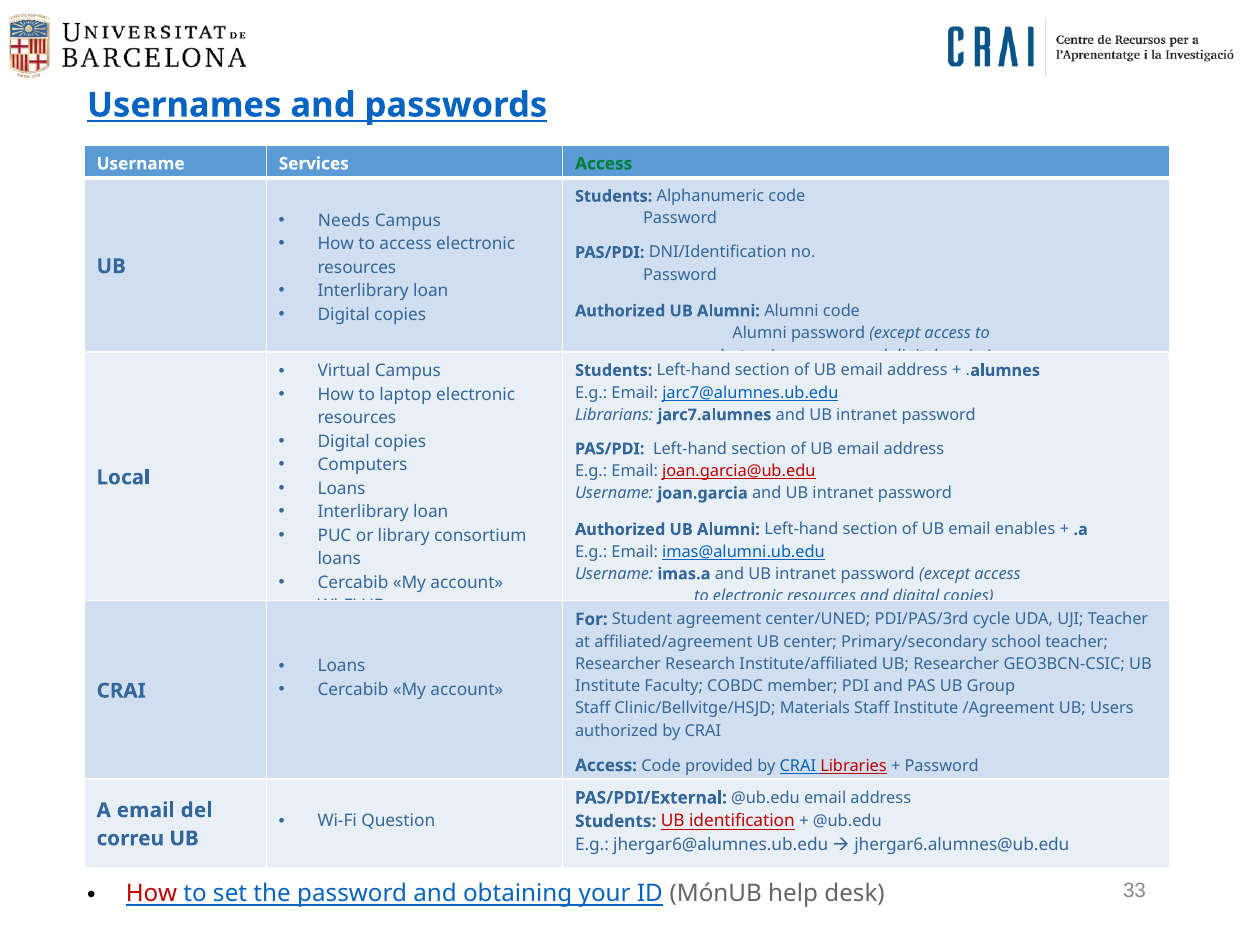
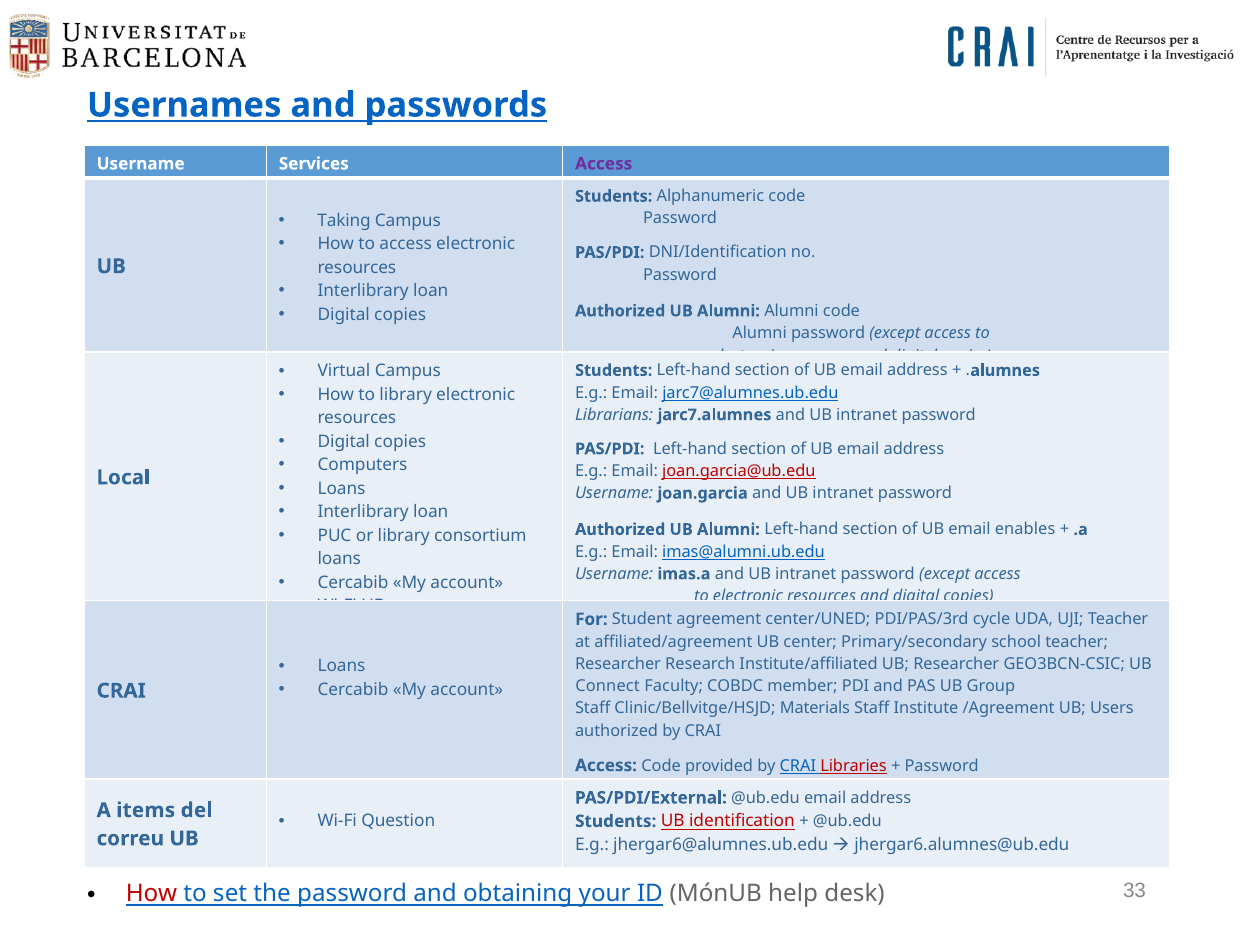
Access at (604, 164) colour: green -> purple
Needs: Needs -> Taking
to laptop: laptop -> library
Institute at (608, 686): Institute -> Connect
A email: email -> items
